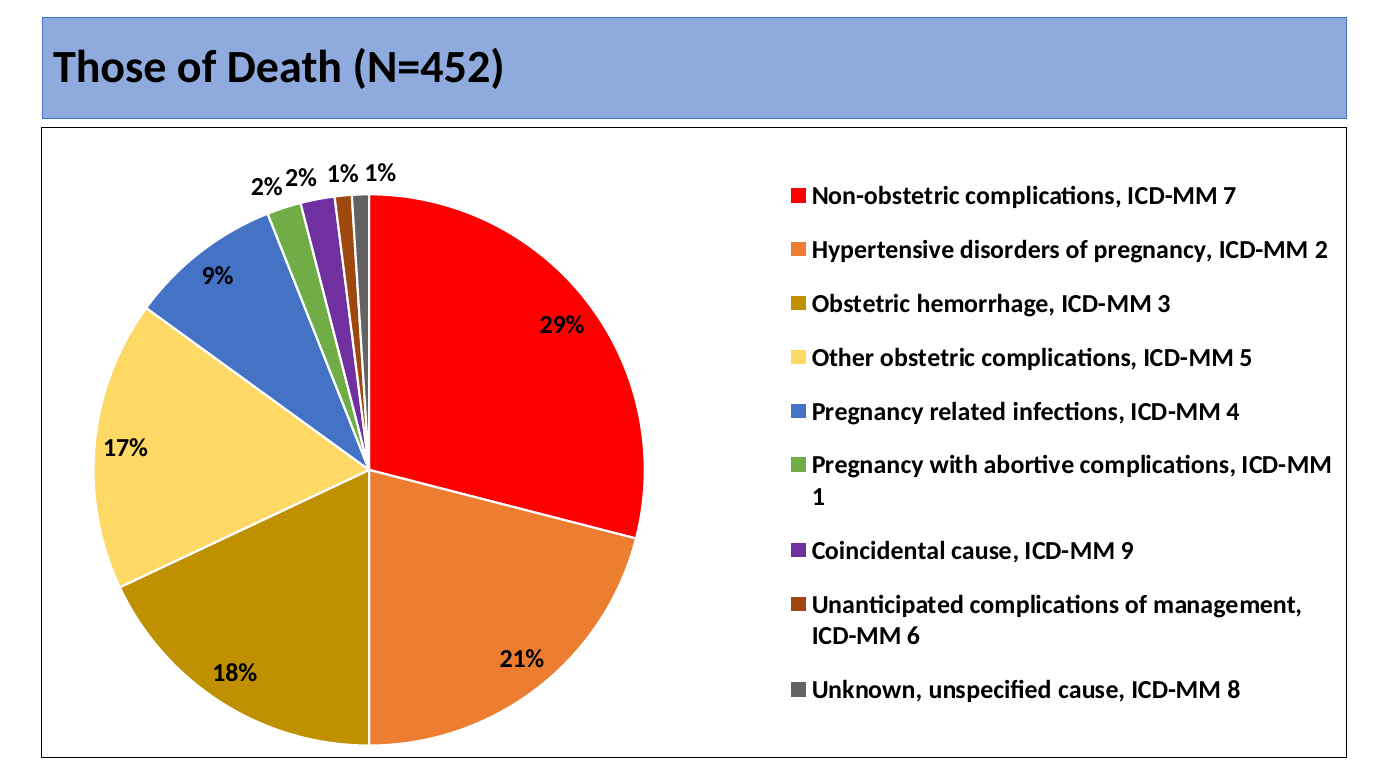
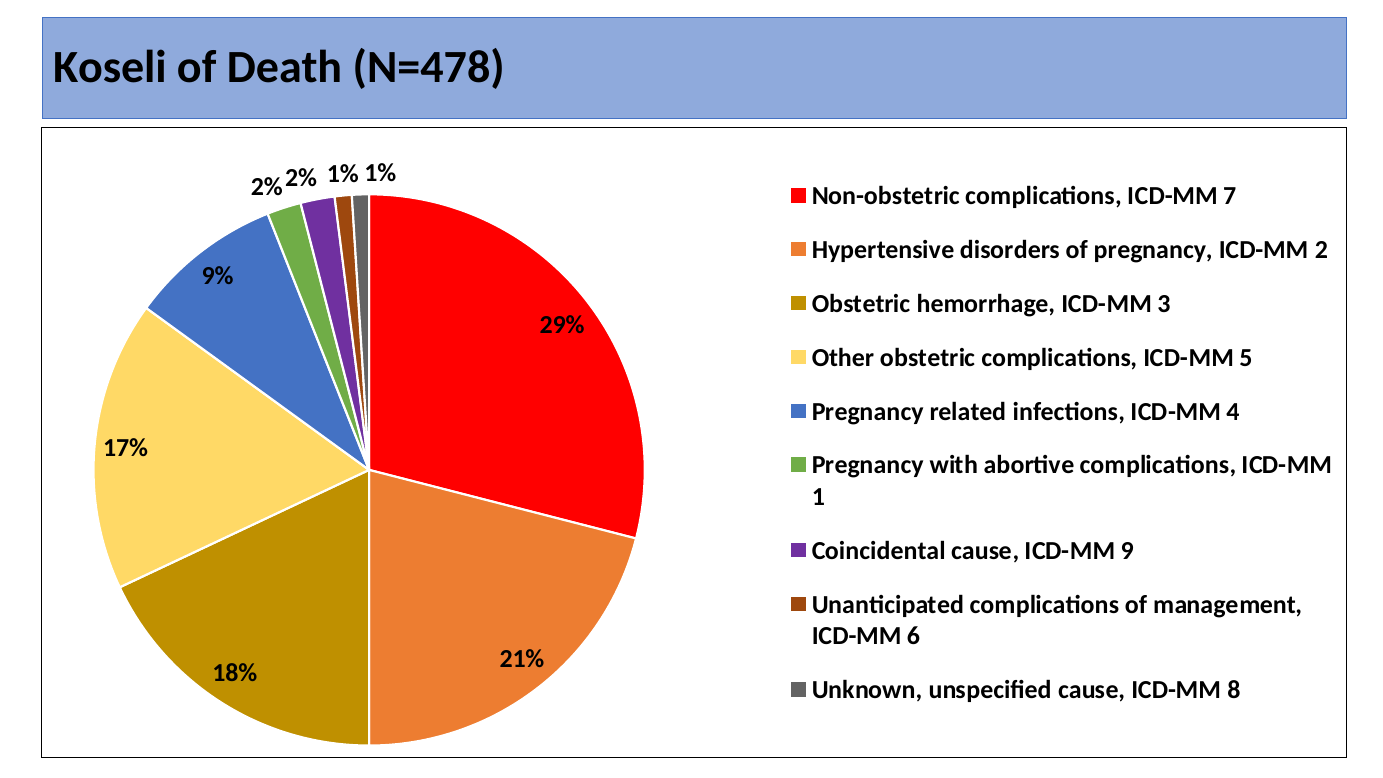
Those: Those -> Koseli
N=452: N=452 -> N=478
